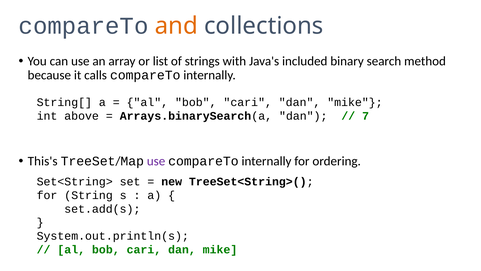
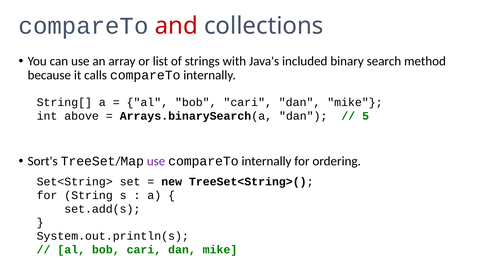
and colour: orange -> red
7: 7 -> 5
This's: This's -> Sort's
